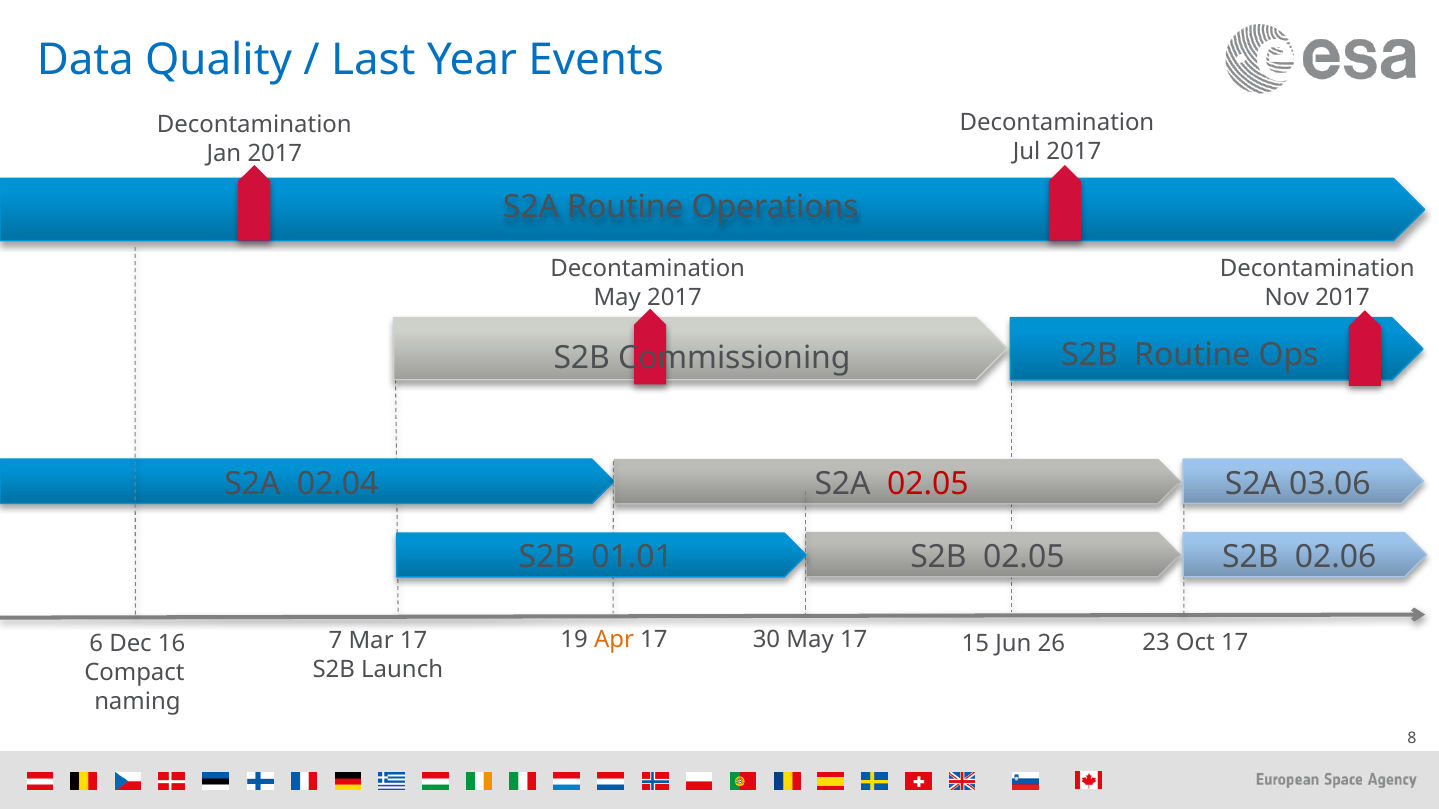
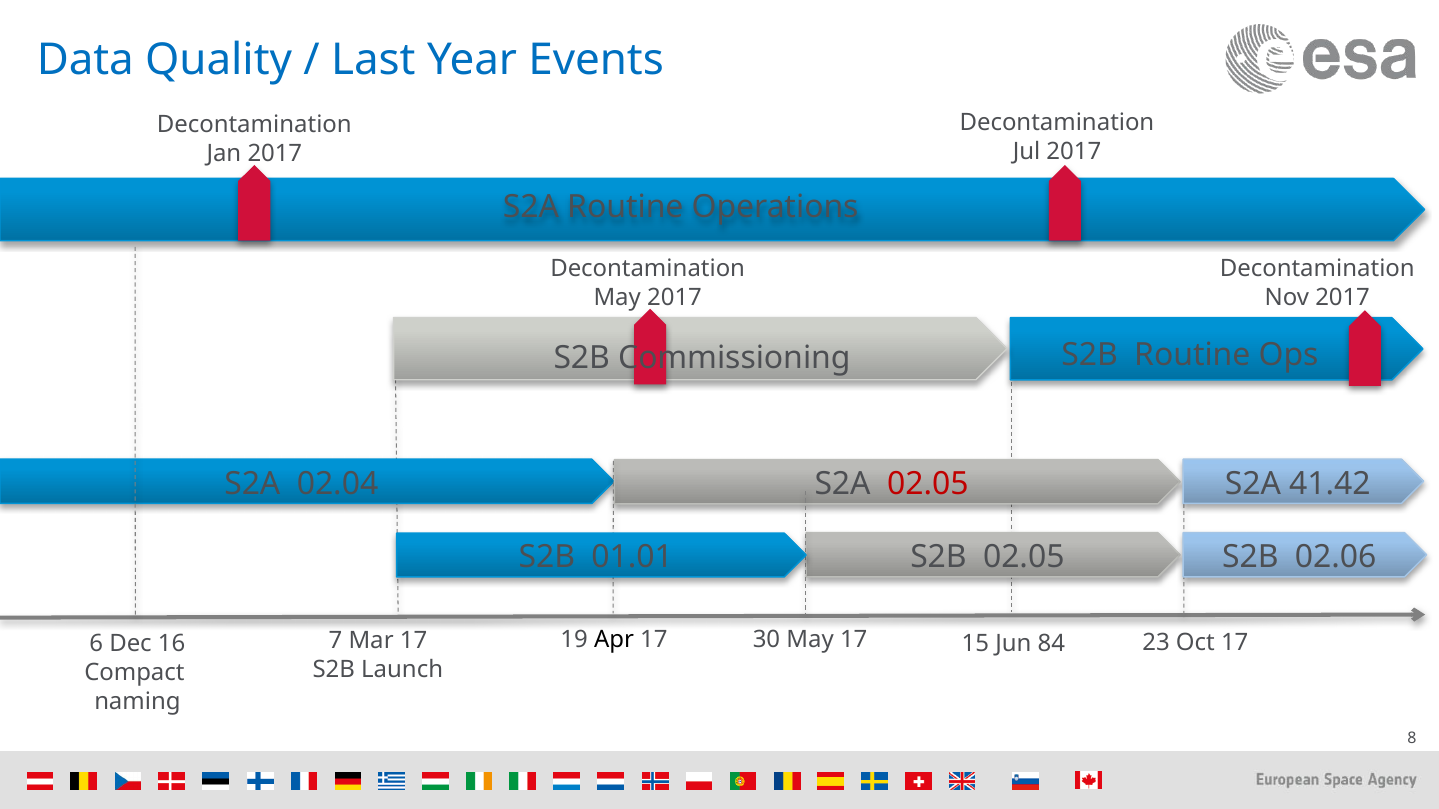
03.06: 03.06 -> 41.42
Apr colour: orange -> black
26: 26 -> 84
